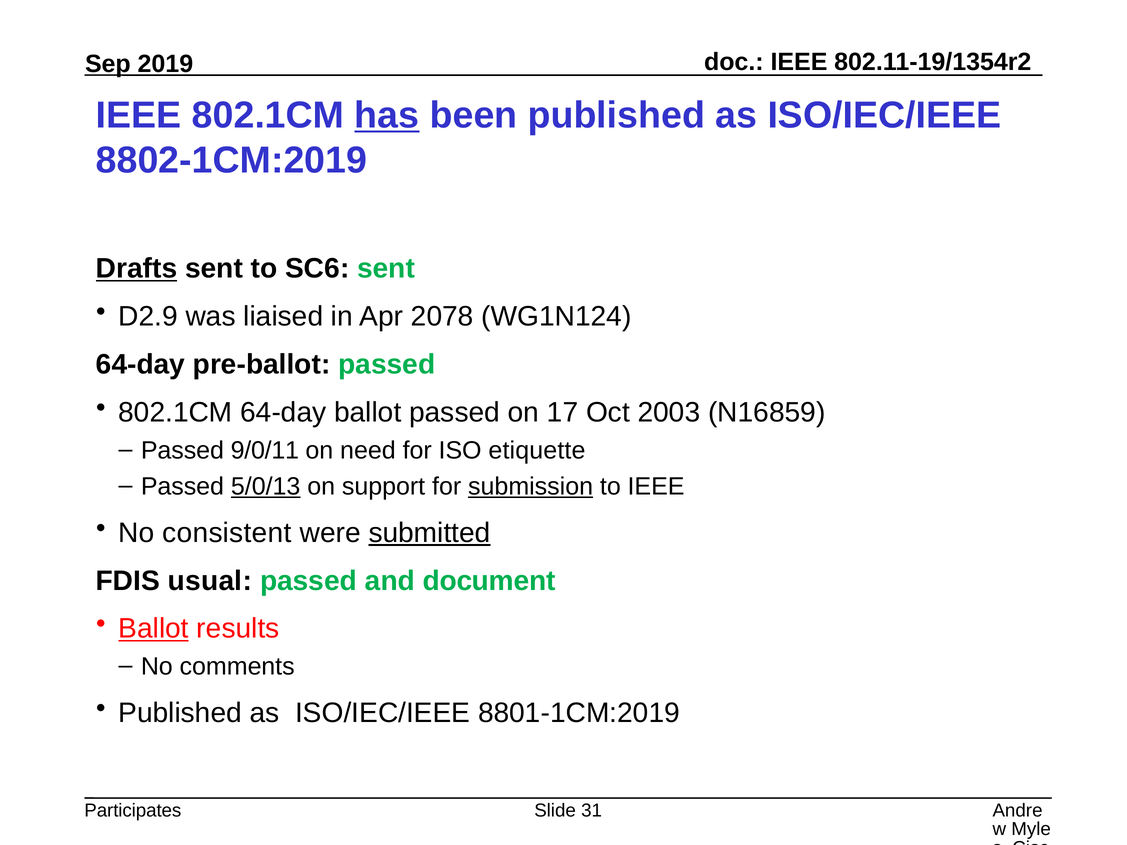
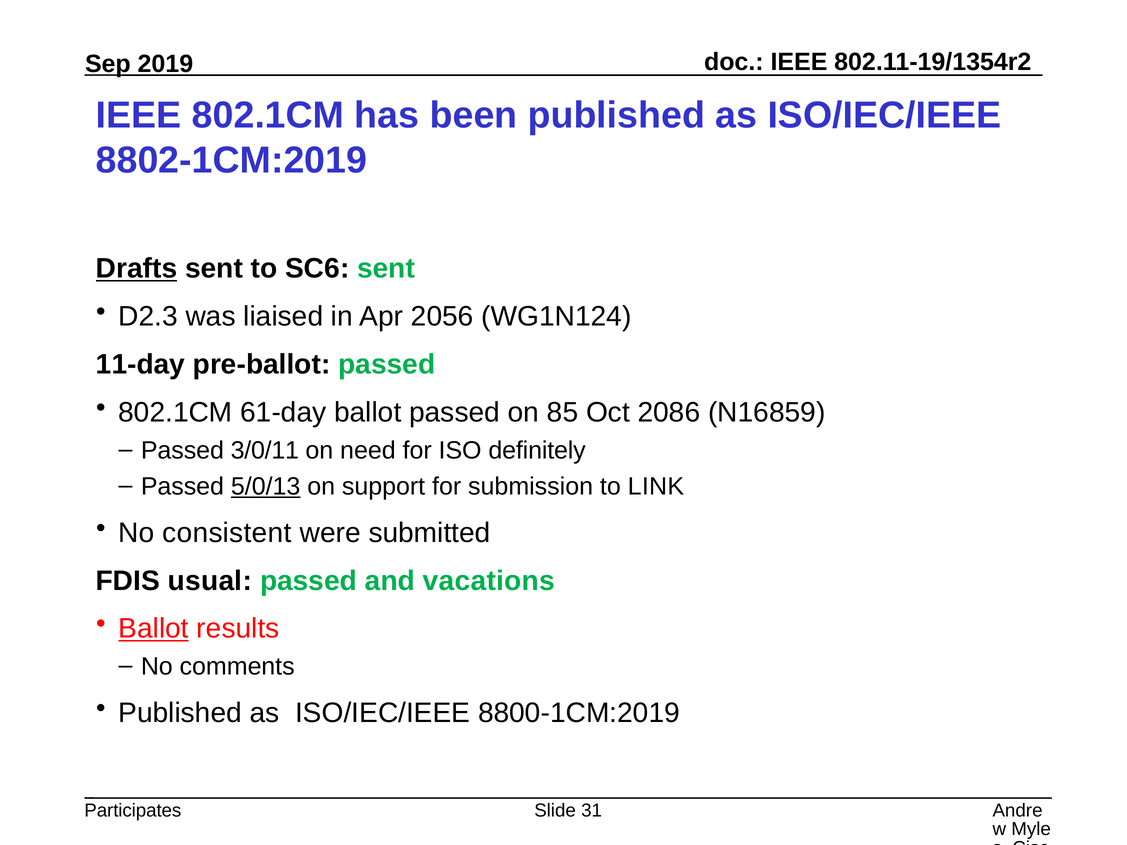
has underline: present -> none
D2.9: D2.9 -> D2.3
2078: 2078 -> 2056
64-day at (140, 365): 64-day -> 11-day
802.1CM 64-day: 64-day -> 61-day
17: 17 -> 85
2003: 2003 -> 2086
9/0/11: 9/0/11 -> 3/0/11
etiquette: etiquette -> definitely
submission underline: present -> none
to IEEE: IEEE -> LINK
submitted underline: present -> none
document: document -> vacations
8801-1CM:2019: 8801-1CM:2019 -> 8800-1CM:2019
